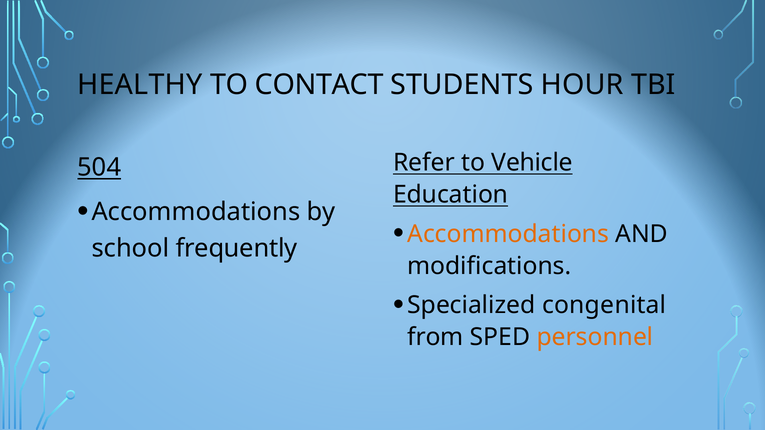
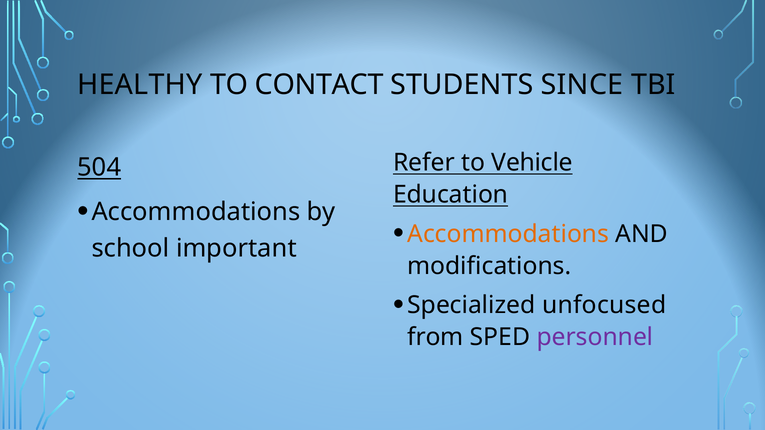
HOUR: HOUR -> SINCE
frequently: frequently -> important
congenital: congenital -> unfocused
personnel colour: orange -> purple
